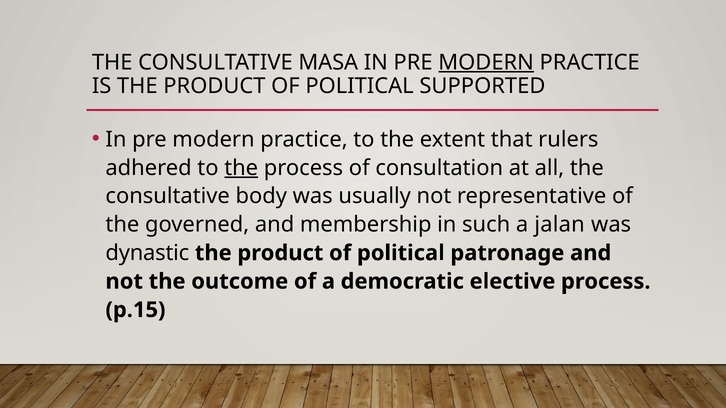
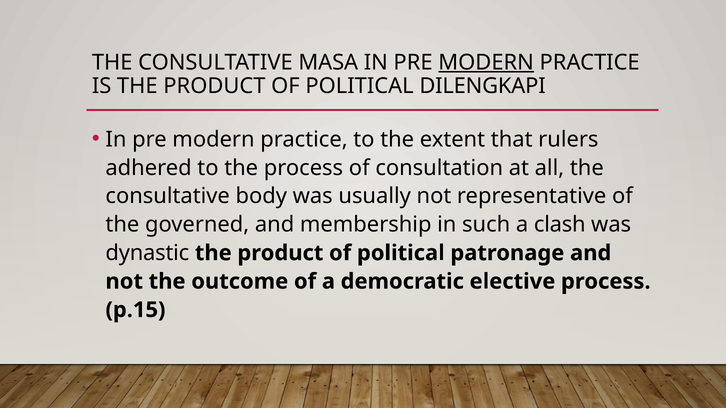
SUPPORTED: SUPPORTED -> DILENGKAPI
the at (241, 168) underline: present -> none
jalan: jalan -> clash
